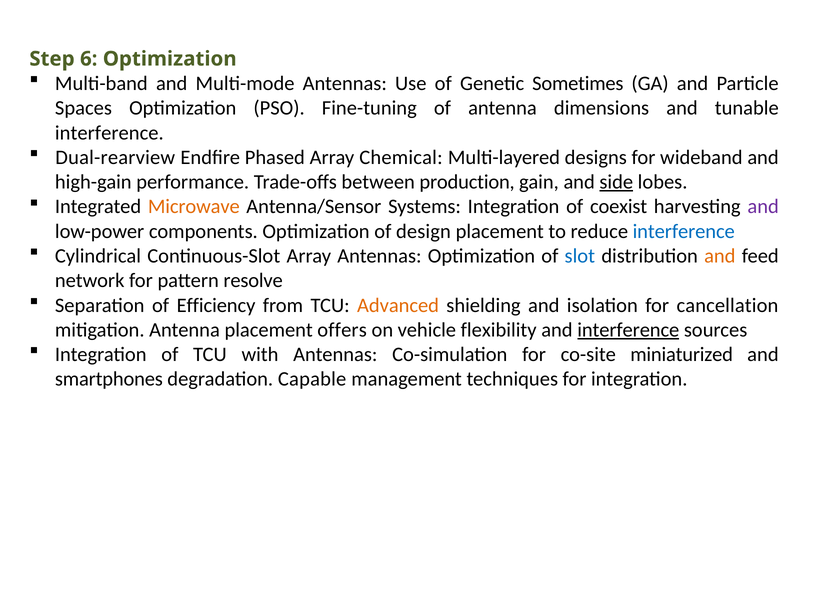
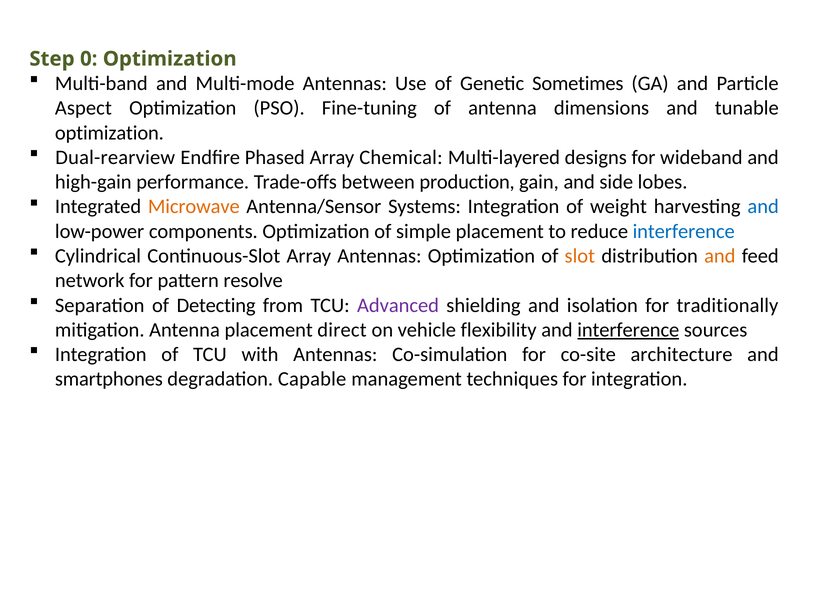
6: 6 -> 0
Spaces: Spaces -> Aspect
interference at (109, 133): interference -> optimization
side underline: present -> none
coexist: coexist -> weight
and at (763, 207) colour: purple -> blue
design: design -> simple
slot colour: blue -> orange
Efficiency: Efficiency -> Detecting
Advanced colour: orange -> purple
cancellation: cancellation -> traditionally
offers: offers -> direct
miniaturized: miniaturized -> architecture
